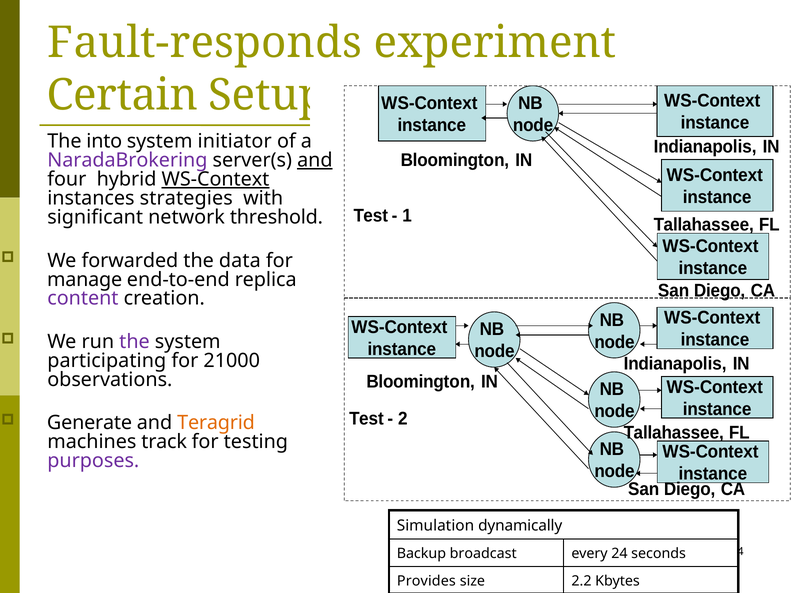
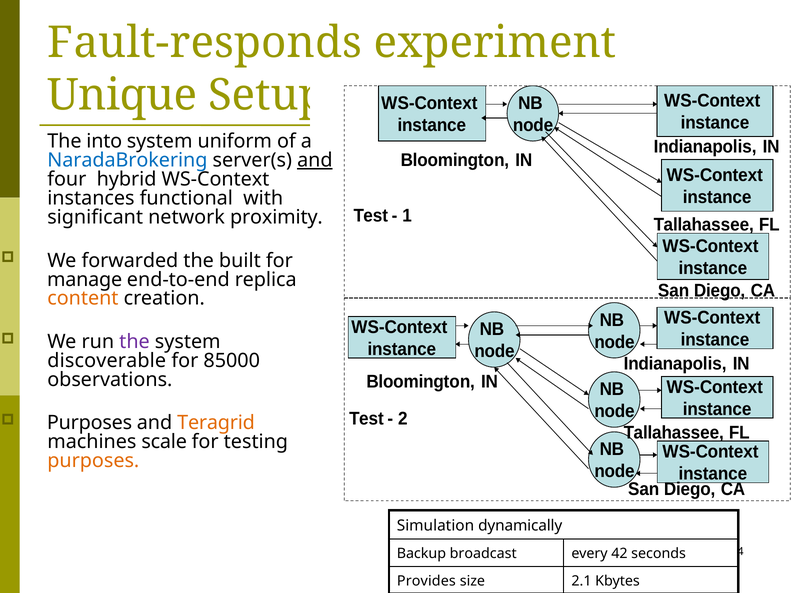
Certain: Certain -> Unique
initiator: initiator -> uniform
NaradaBrokering colour: purple -> blue
WS-Context at (215, 179) underline: present -> none
strategies: strategies -> functional
threshold: threshold -> proximity
data: data -> built
content colour: purple -> orange
participating: participating -> discoverable
21000: 21000 -> 85000
Generate at (90, 423): Generate -> Purposes
track: track -> scale
purposes at (93, 461) colour: purple -> orange
24: 24 -> 42
2.2: 2.2 -> 2.1
